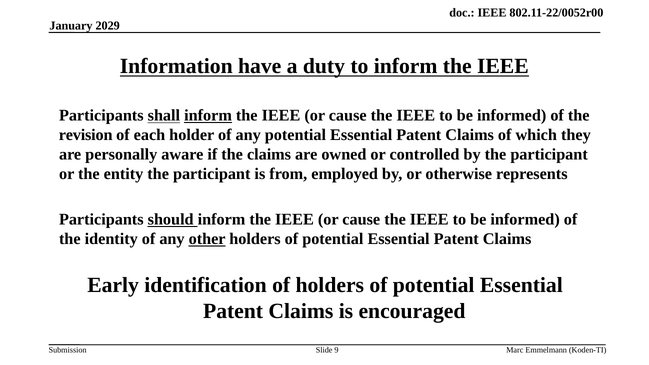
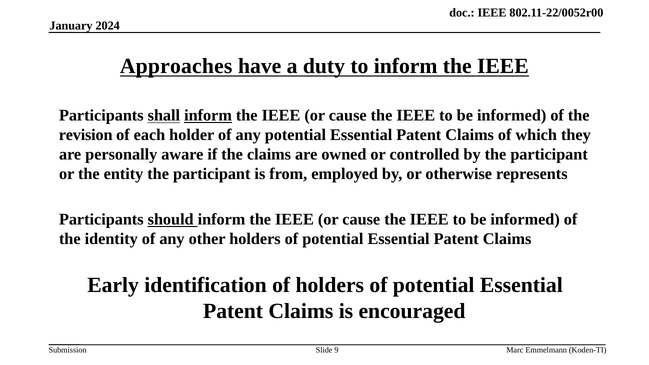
2029: 2029 -> 2024
Information: Information -> Approaches
other underline: present -> none
